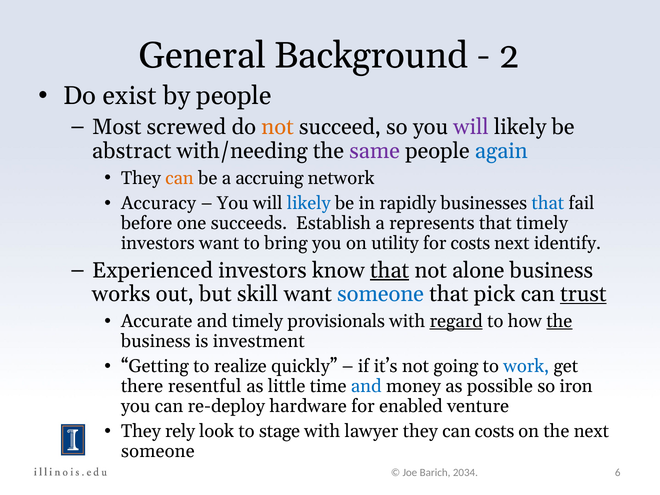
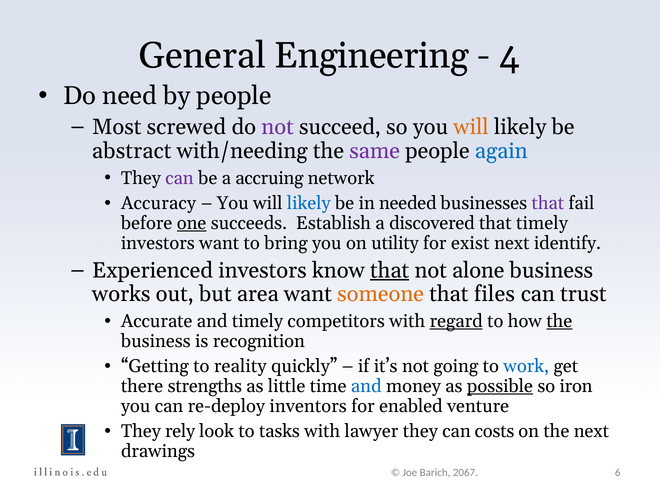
Background: Background -> Engineering
2: 2 -> 4
exist: exist -> need
not at (278, 127) colour: orange -> purple
will at (471, 127) colour: purple -> orange
can at (179, 178) colour: orange -> purple
rapidly: rapidly -> needed
that at (548, 203) colour: blue -> purple
one underline: none -> present
represents: represents -> discovered
for costs: costs -> exist
skill: skill -> area
someone at (381, 294) colour: blue -> orange
pick: pick -> files
trust underline: present -> none
provisionals: provisionals -> competitors
investment: investment -> recognition
realize: realize -> reality
resentful: resentful -> strengths
possible underline: none -> present
hardware: hardware -> inventors
stage: stage -> tasks
someone at (158, 451): someone -> drawings
2034: 2034 -> 2067
